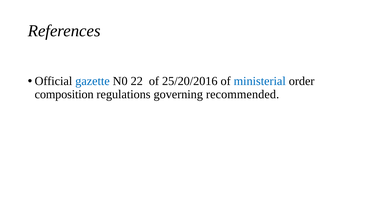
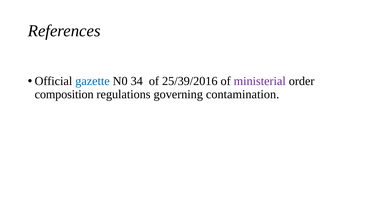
22: 22 -> 34
25/20/2016: 25/20/2016 -> 25/39/2016
ministerial colour: blue -> purple
recommended: recommended -> contamination
